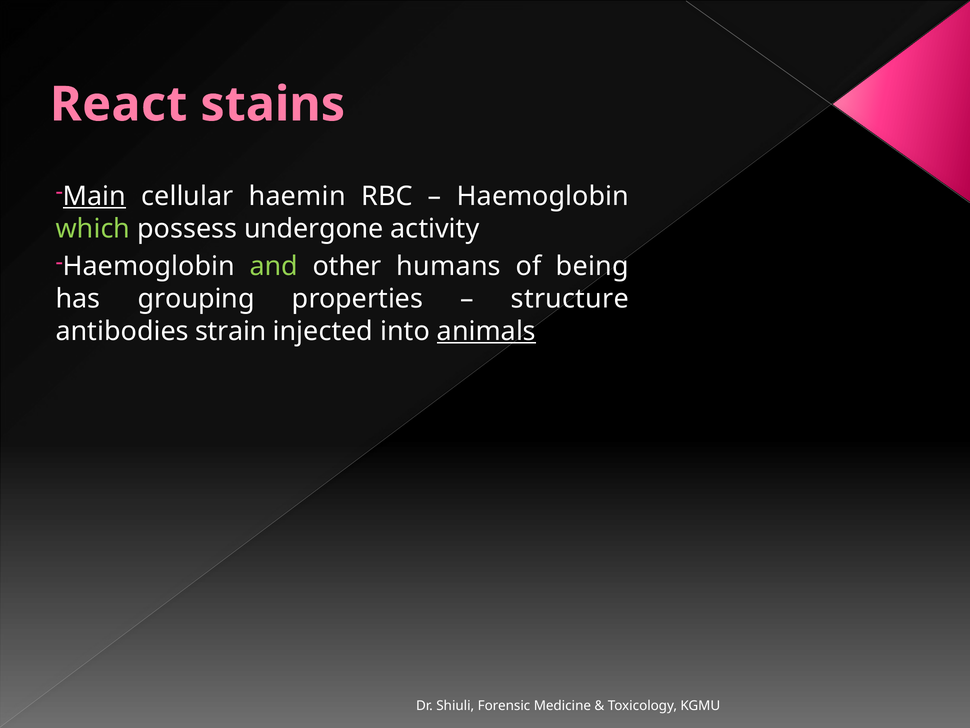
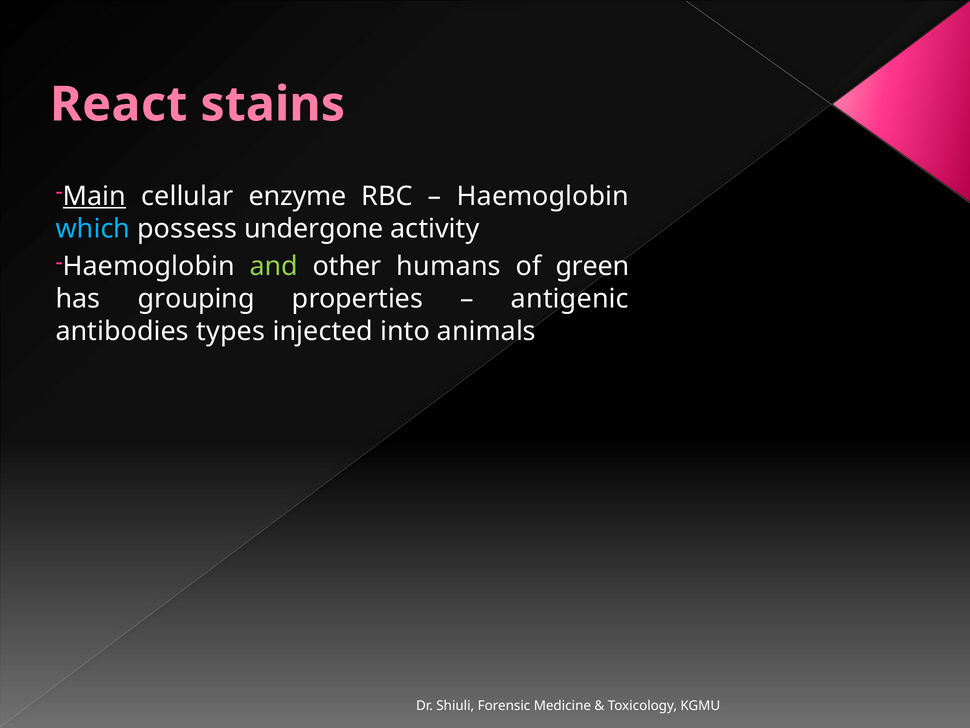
haemin: haemin -> enzyme
which colour: light green -> light blue
being: being -> green
structure: structure -> antigenic
strain: strain -> types
animals underline: present -> none
